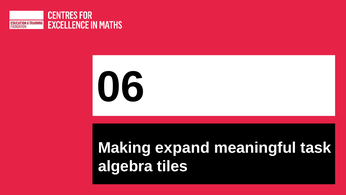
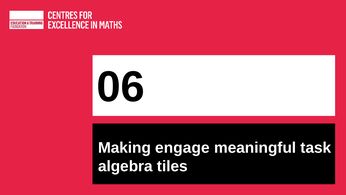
expand: expand -> engage
